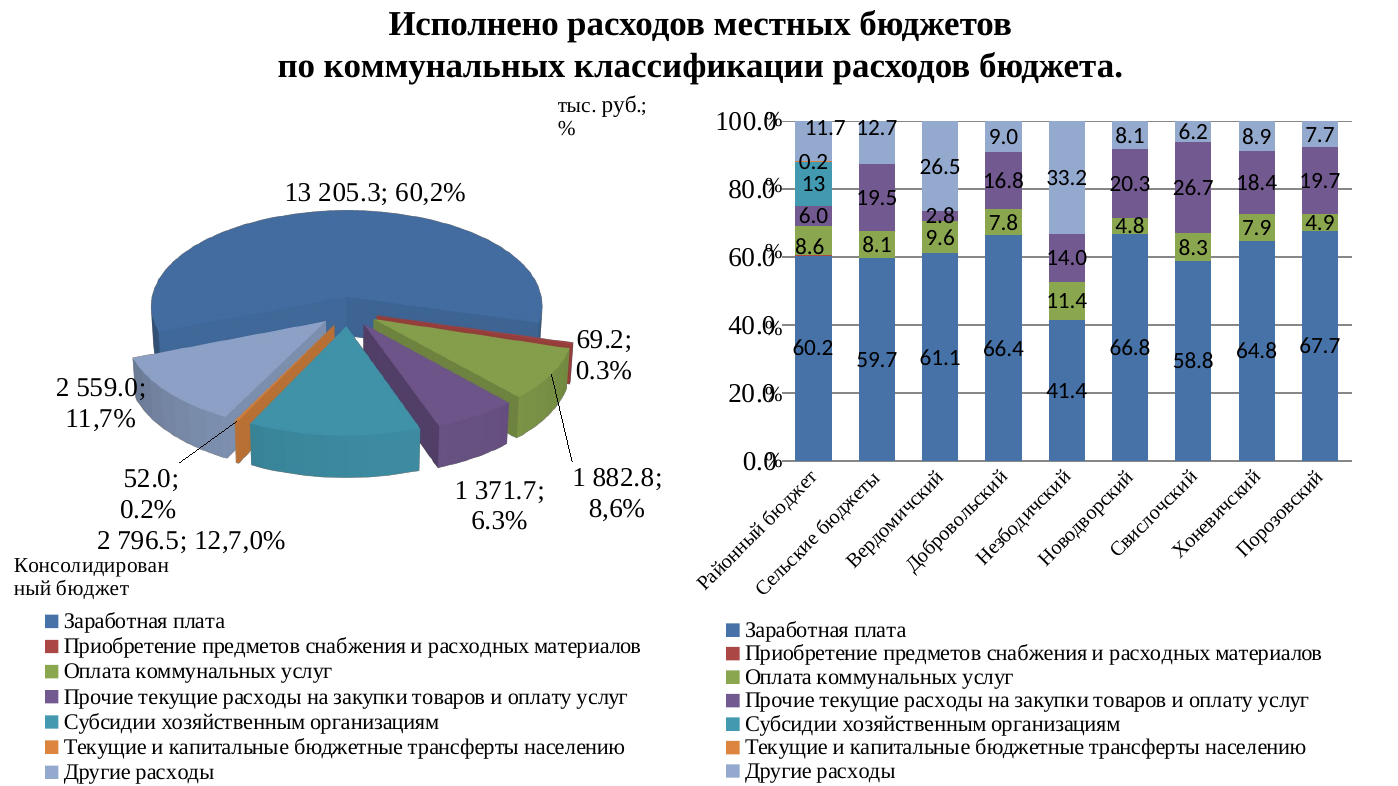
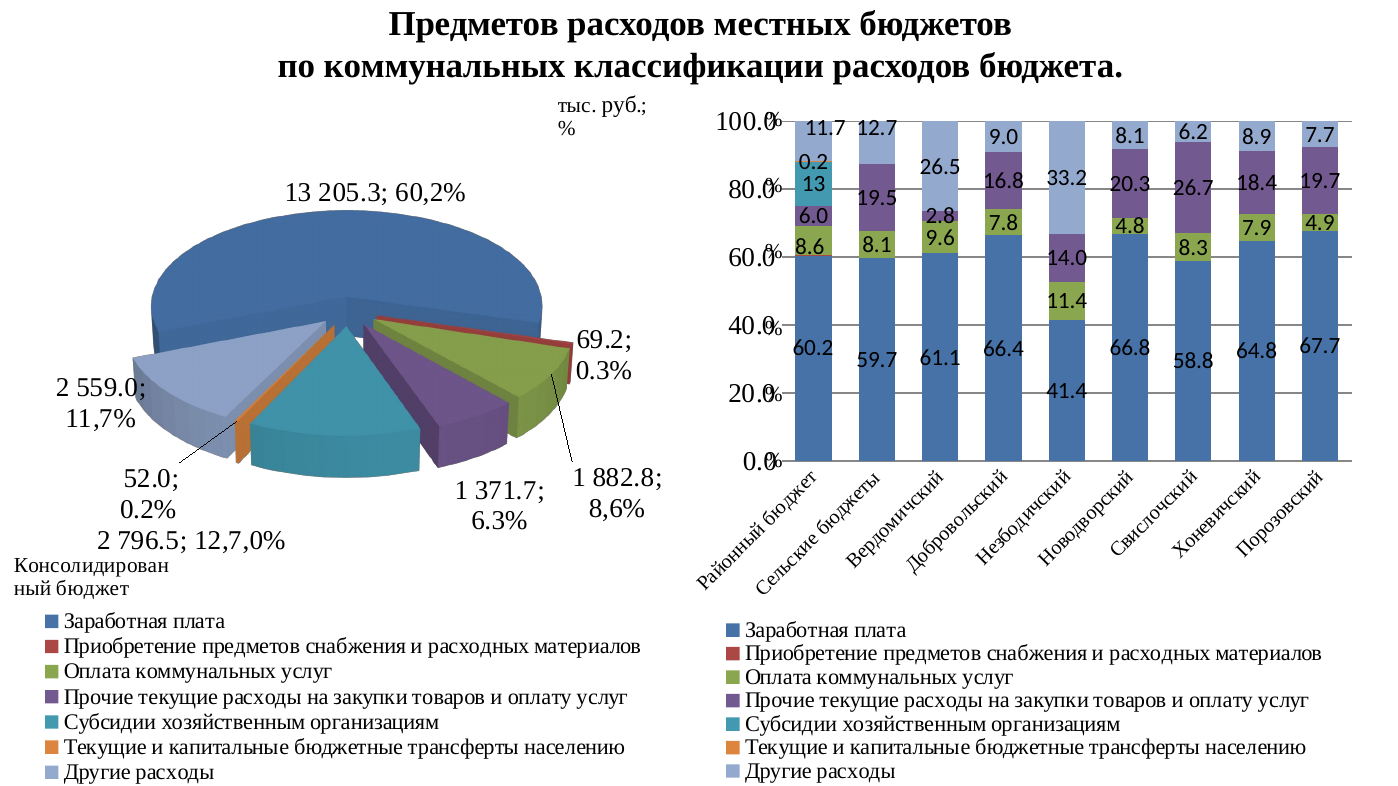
Исполнено at (474, 24): Исполнено -> Предметов
